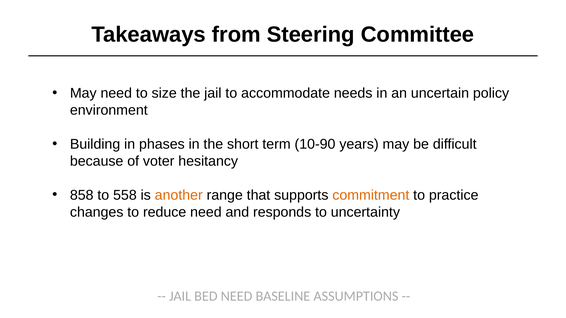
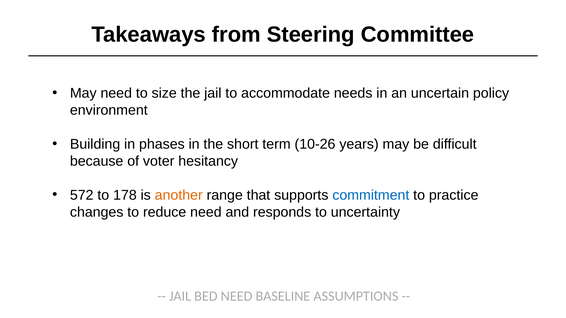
10-90: 10-90 -> 10-26
858: 858 -> 572
558: 558 -> 178
commitment colour: orange -> blue
